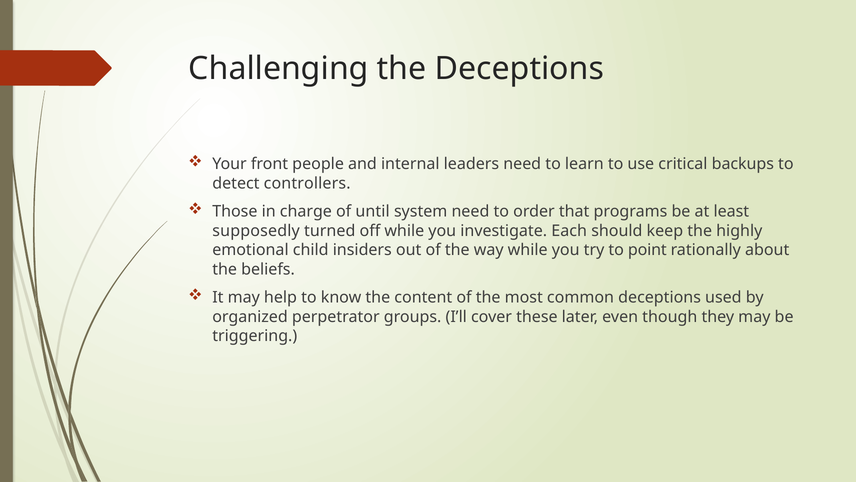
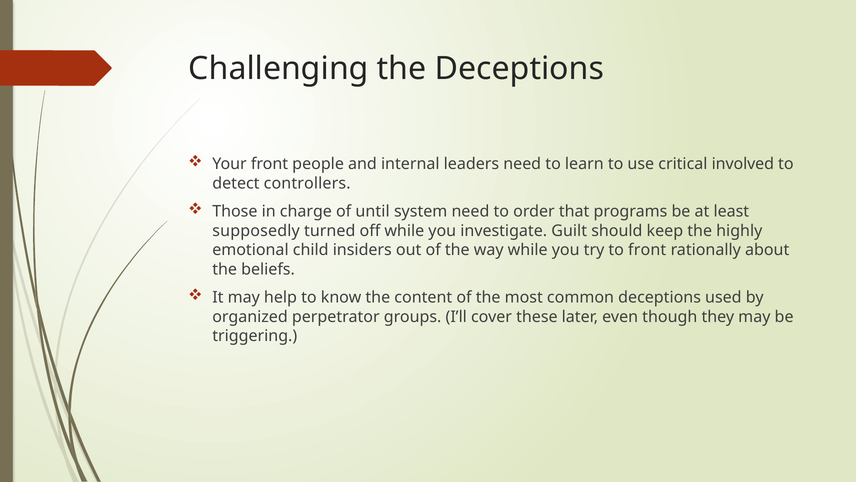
backups: backups -> involved
Each: Each -> Guilt
to point: point -> front
